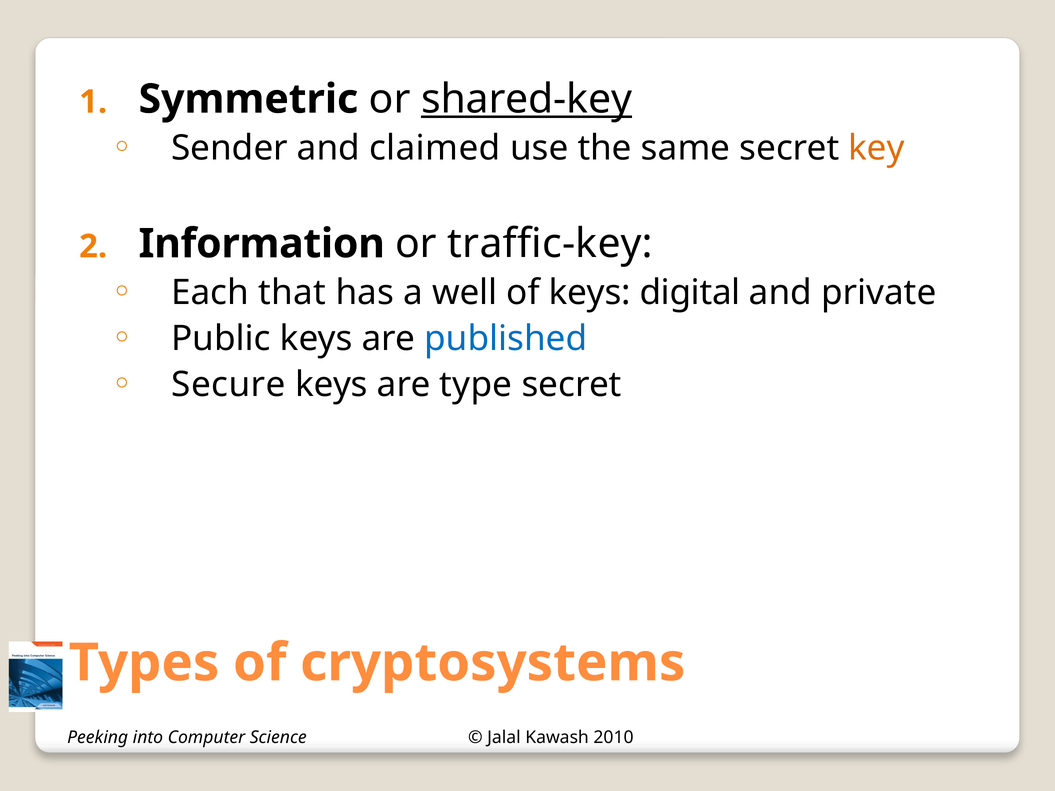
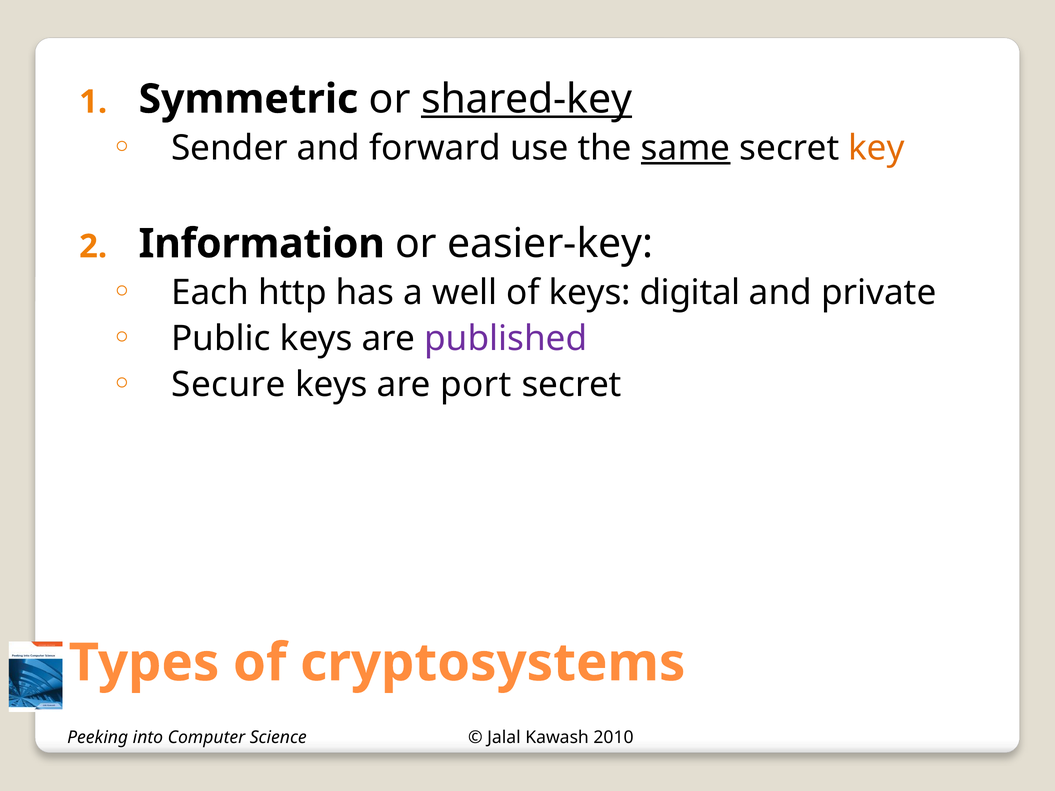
claimed: claimed -> forward
same underline: none -> present
traffic-key: traffic-key -> easier-key
that: that -> http
published colour: blue -> purple
type: type -> port
